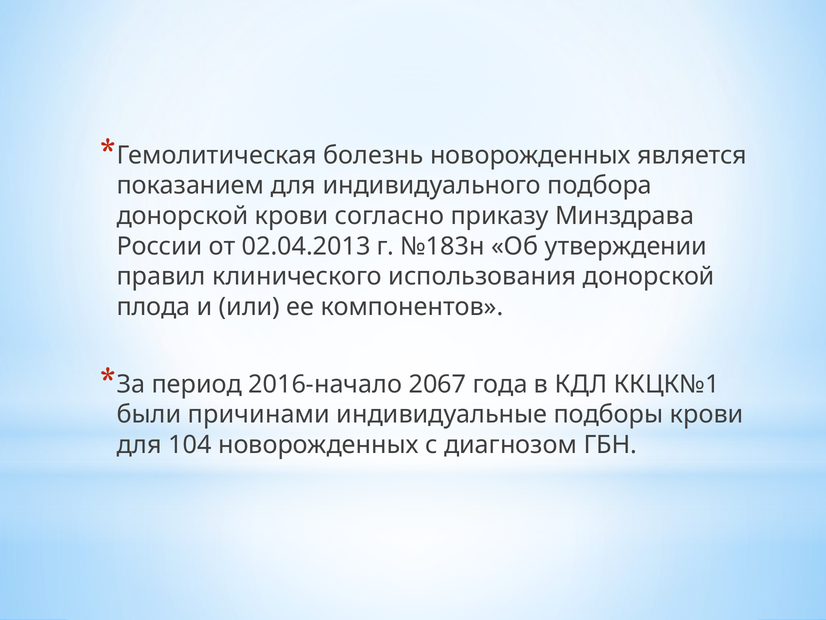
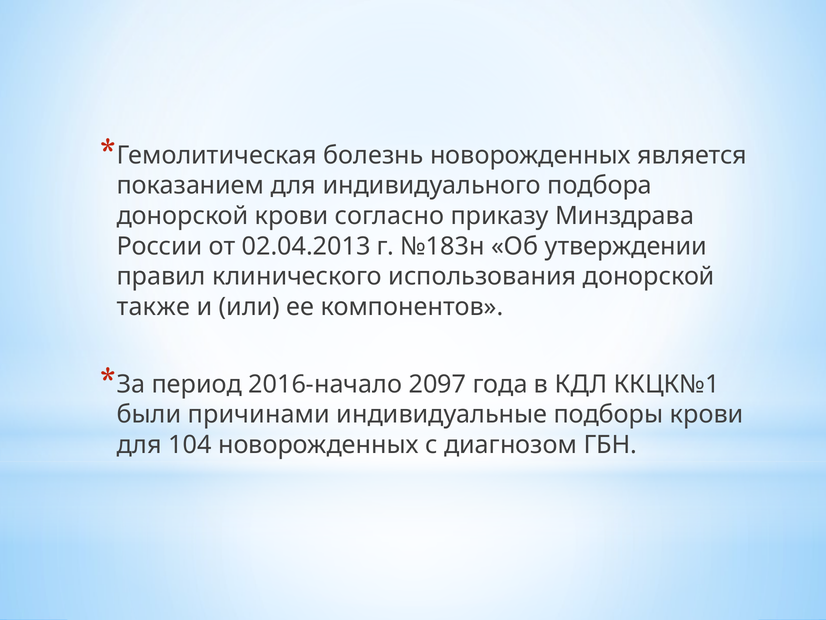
плода: плода -> также
2067: 2067 -> 2097
